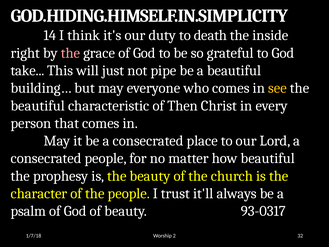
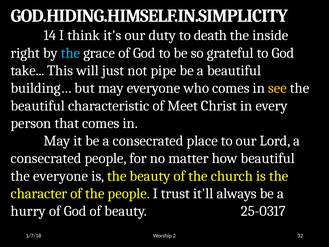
the at (70, 53) colour: pink -> light blue
Then: Then -> Meet
the prophesy: prophesy -> everyone
psalm: psalm -> hurry
93-0317: 93-0317 -> 25-0317
